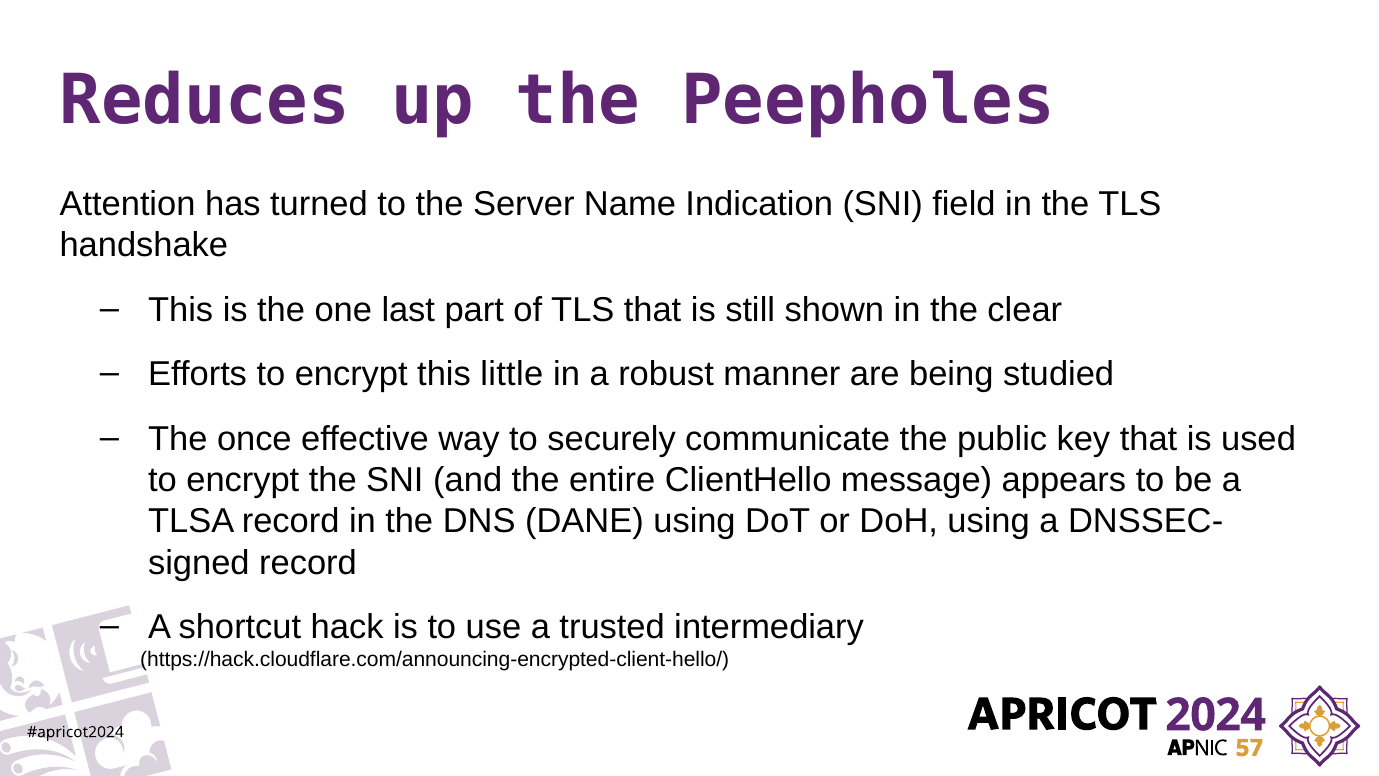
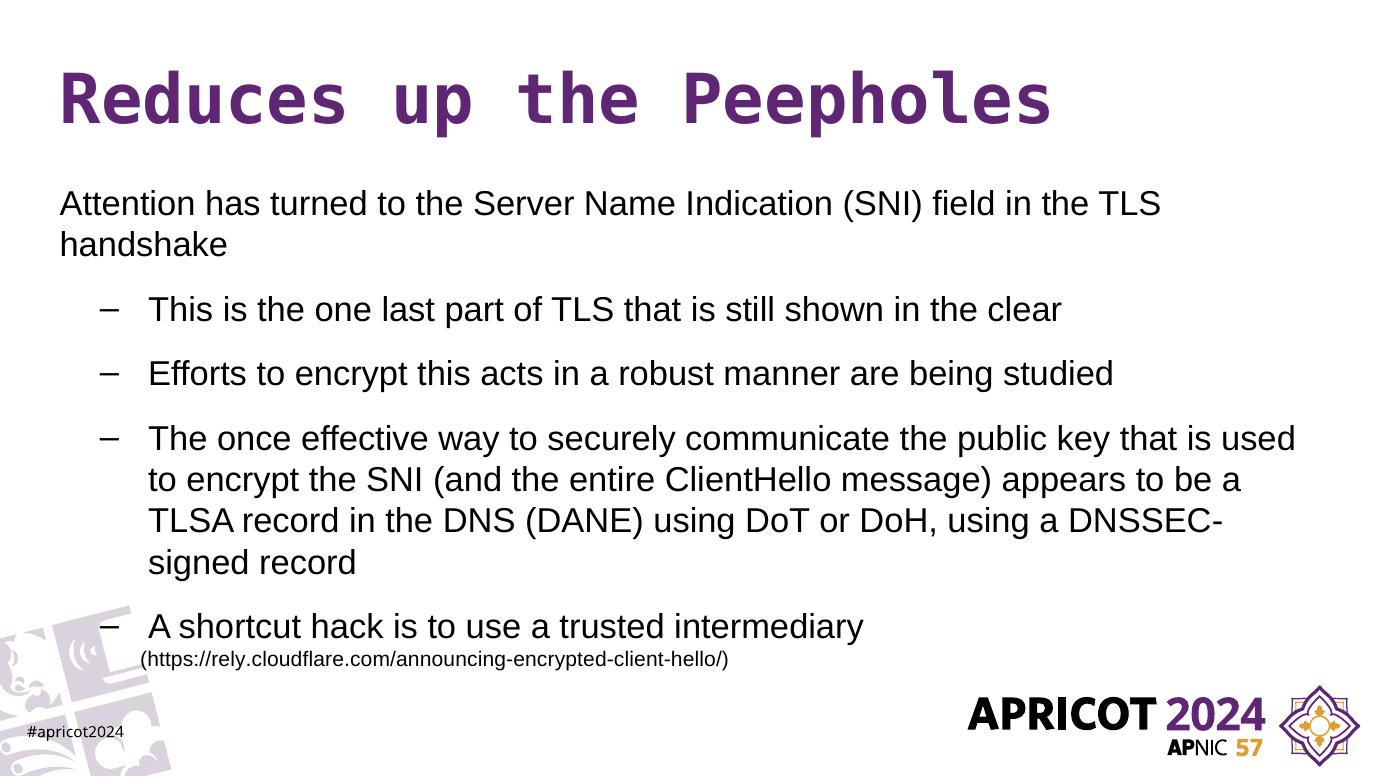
little: little -> acts
https://hack.cloudflare.com/announcing-encrypted-client-hello/: https://hack.cloudflare.com/announcing-encrypted-client-hello/ -> https://rely.cloudflare.com/announcing-encrypted-client-hello/
